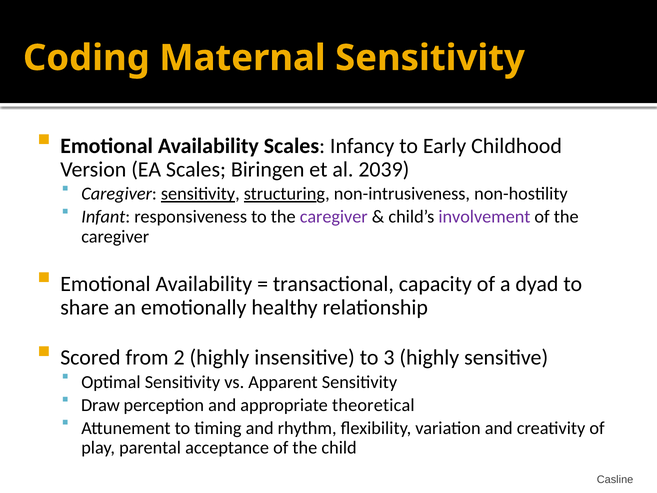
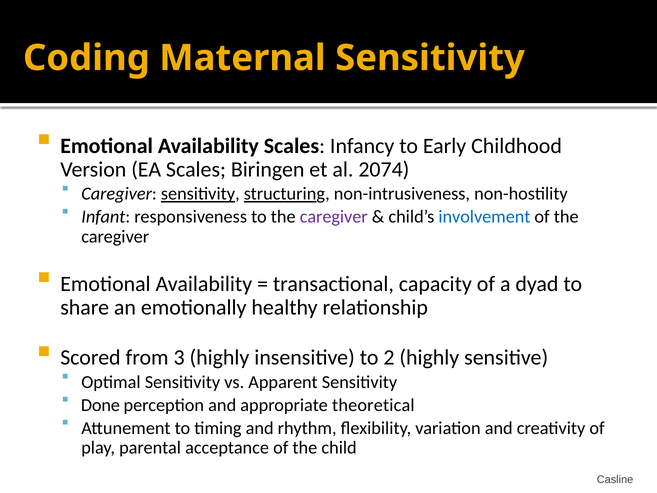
2039: 2039 -> 2074
involvement colour: purple -> blue
2: 2 -> 3
3: 3 -> 2
Draw: Draw -> Done
